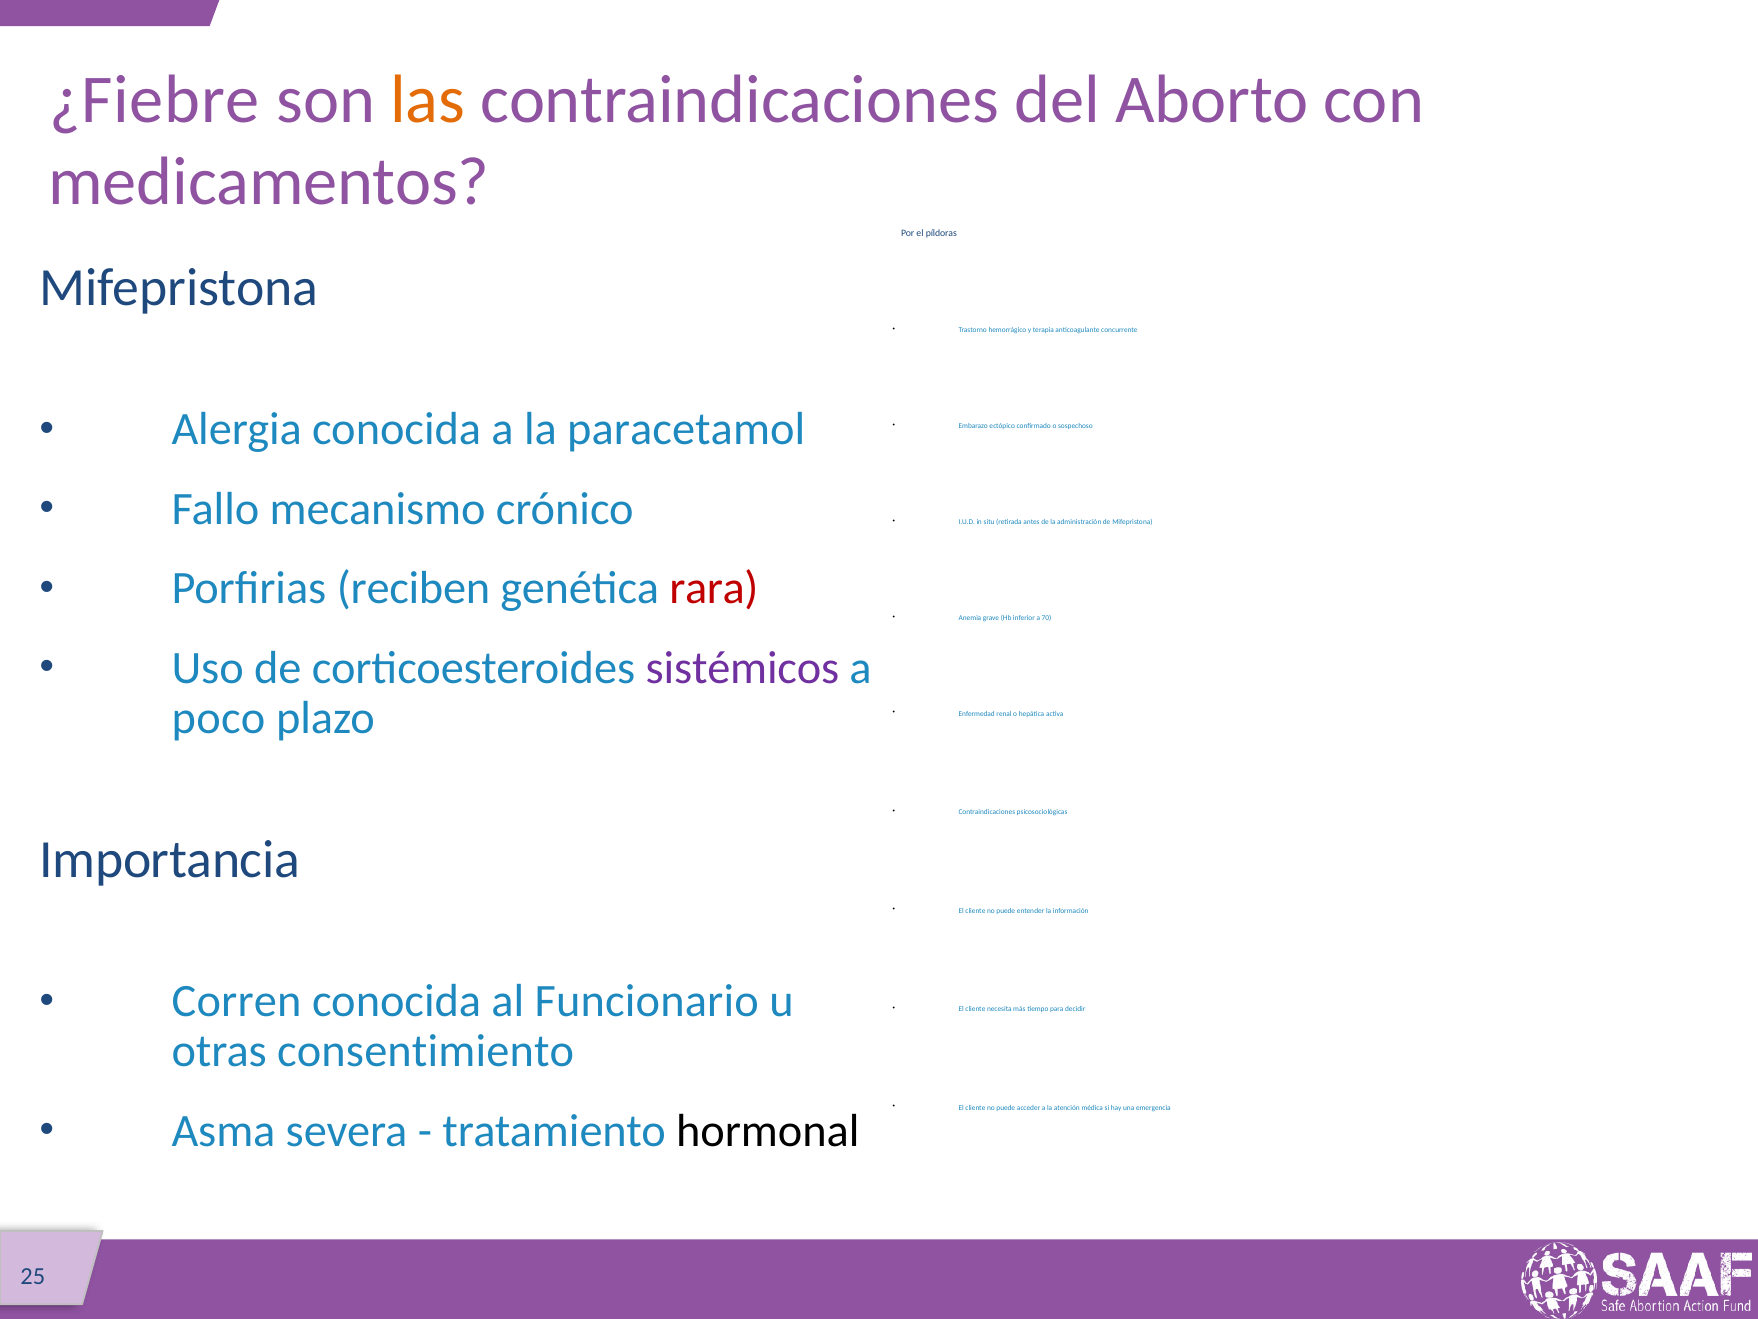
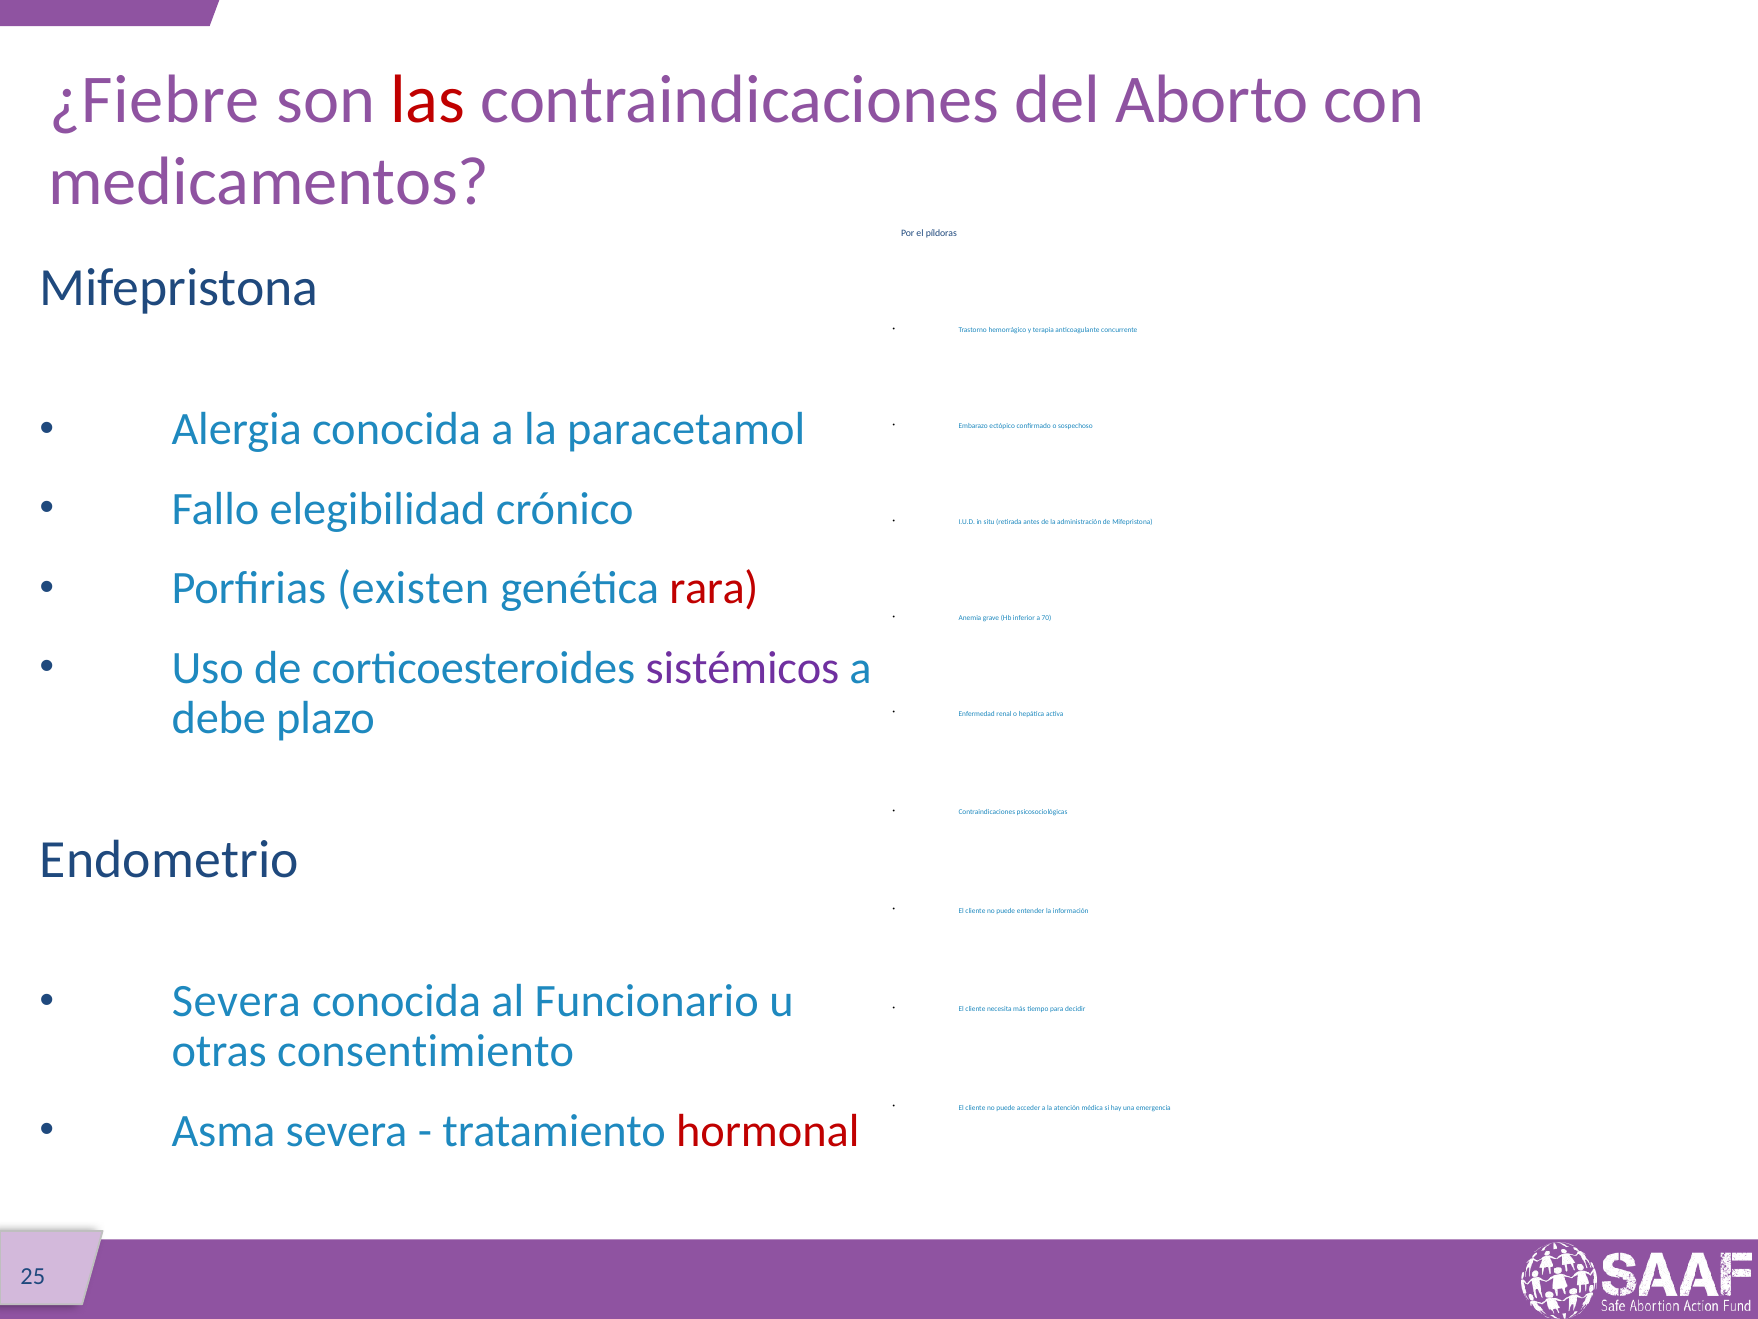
las colour: orange -> red
mecanismo: mecanismo -> elegibilidad
reciben: reciben -> existen
poco: poco -> debe
Importancia: Importancia -> Endometrio
Corren at (237, 1001): Corren -> Severa
hormonal colour: black -> red
